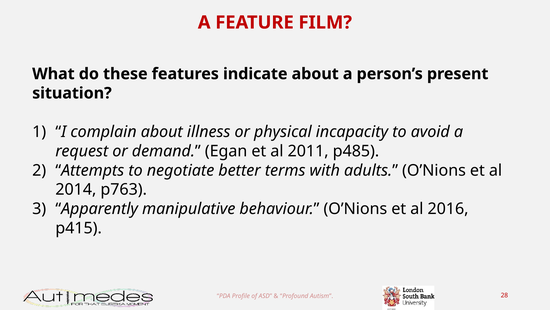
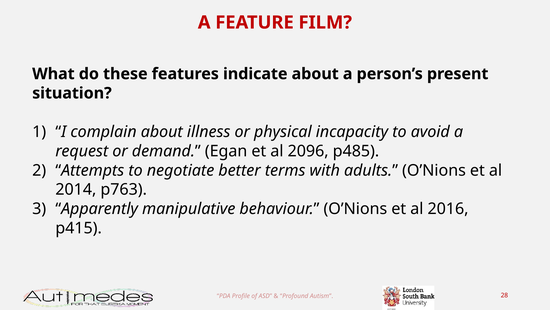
2011: 2011 -> 2096
